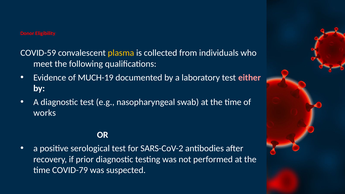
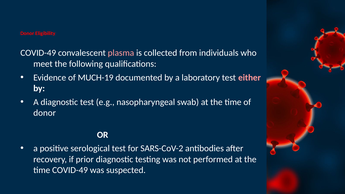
COVID-59 at (38, 53): COVID-59 -> COVID-49
plasma colour: yellow -> pink
works at (45, 113): works -> donor
time COVID-79: COVID-79 -> COVID-49
